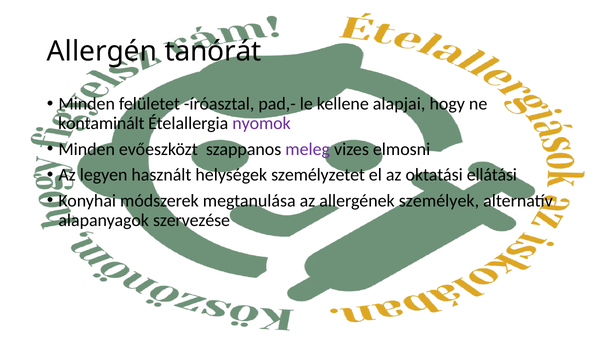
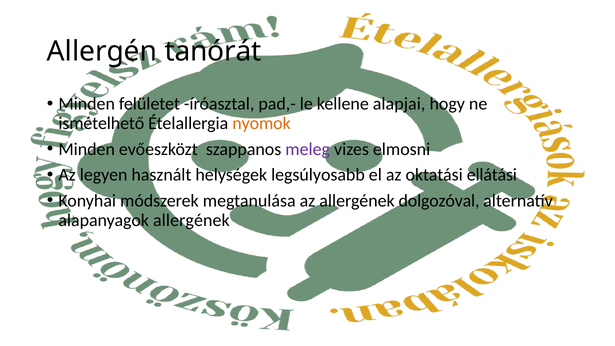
kontaminált: kontaminált -> ismételhető
nyomok colour: purple -> orange
személyzetet: személyzetet -> legsúlyosabb
személyek: személyek -> dolgozóval
alapanyagok szervezése: szervezése -> allergének
